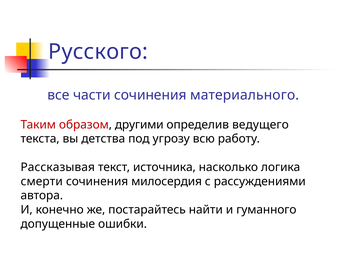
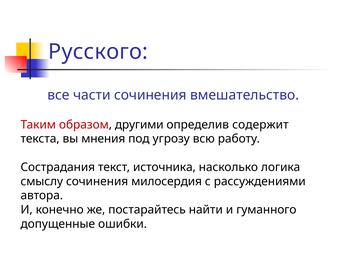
материального: материального -> вмешательство
ведущего: ведущего -> содержит
детства: детства -> мнения
Рассказывая: Рассказывая -> Сострадания
смерти: смерти -> смыслу
